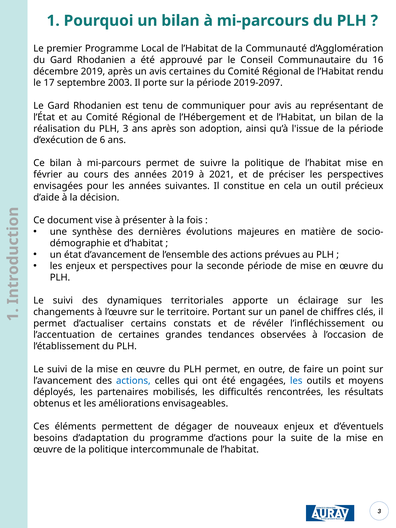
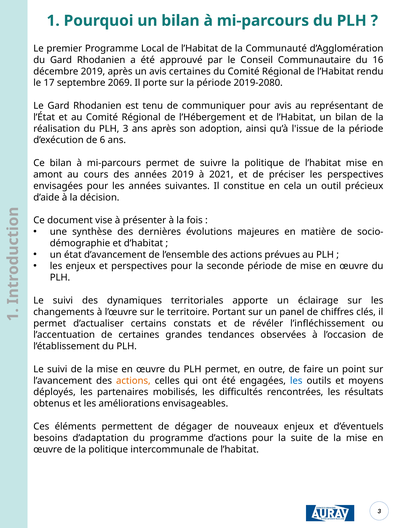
2003: 2003 -> 2069
2019-2097: 2019-2097 -> 2019-2080
février: février -> amont
actions at (133, 381) colour: blue -> orange
